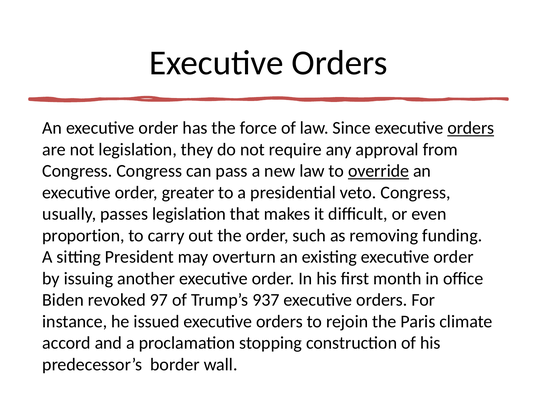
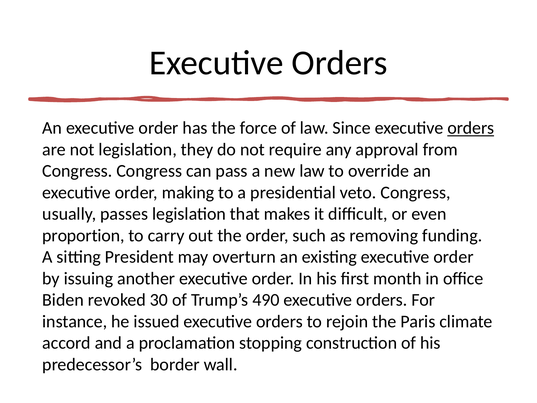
override underline: present -> none
greater: greater -> making
97: 97 -> 30
937: 937 -> 490
